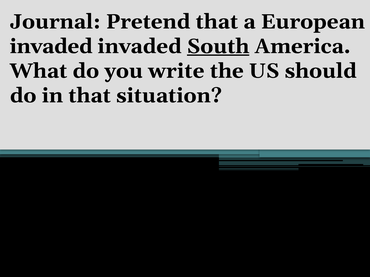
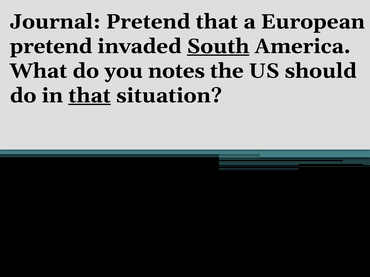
invaded at (51, 46): invaded -> pretend
write: write -> notes
that at (90, 96) underline: none -> present
